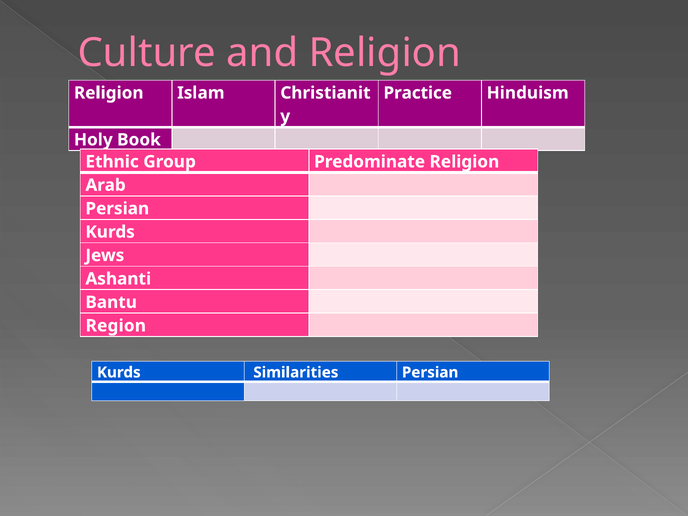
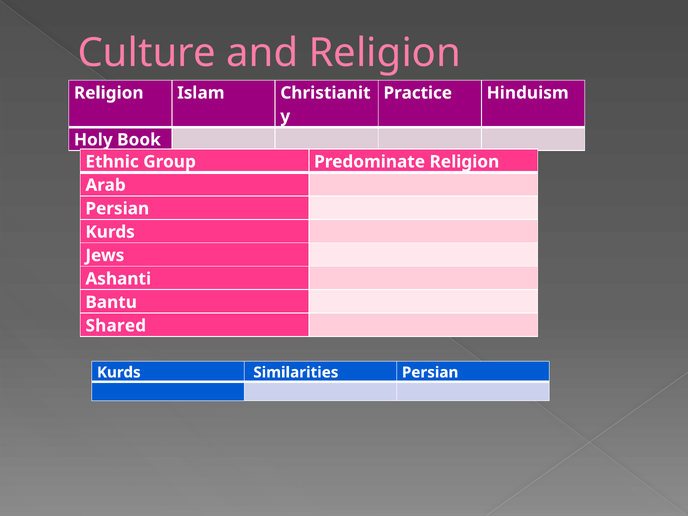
Region: Region -> Shared
